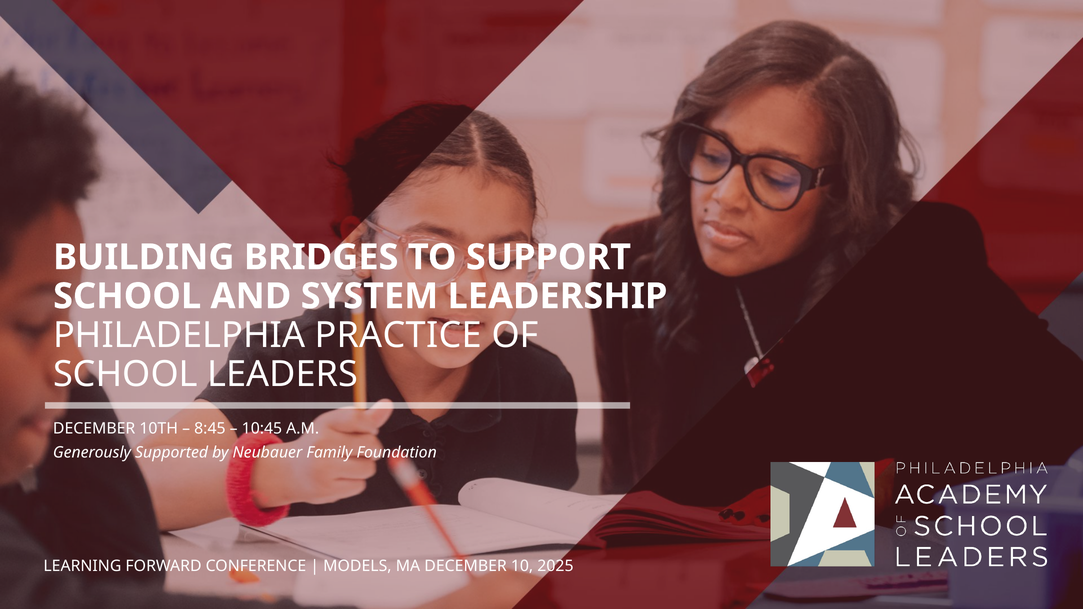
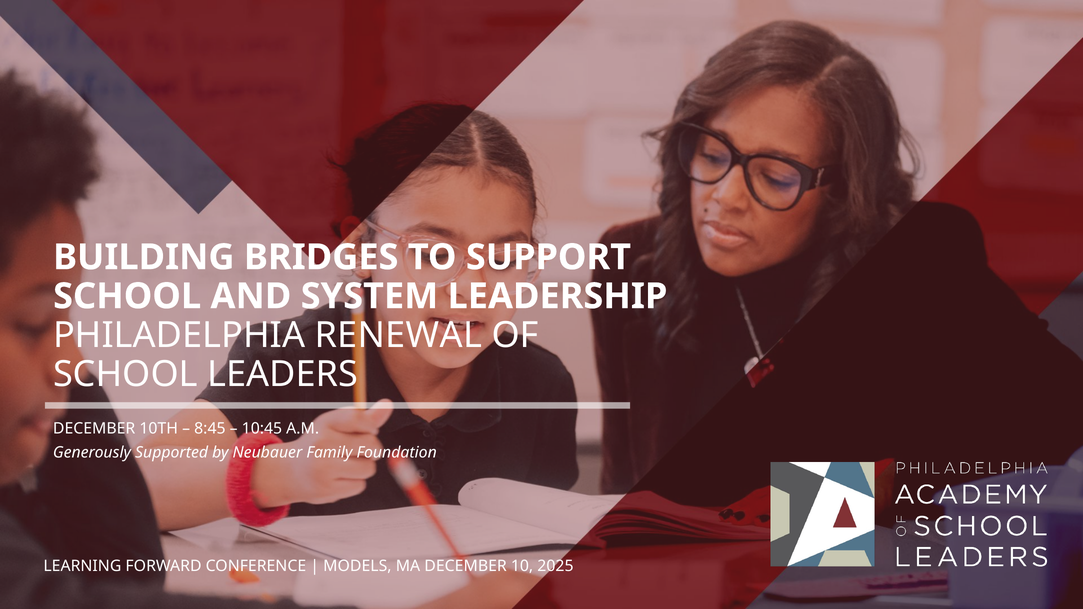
PRACTICE: PRACTICE -> RENEWAL
